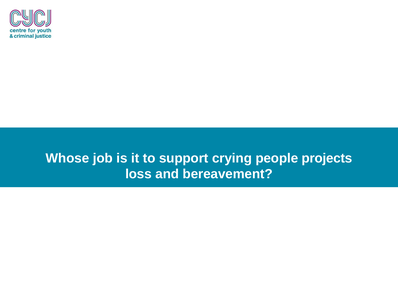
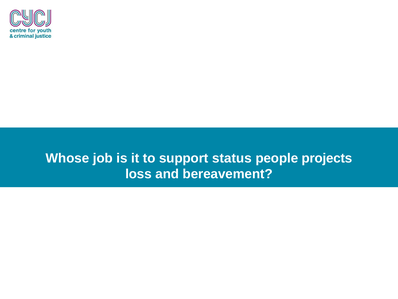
crying: crying -> status
